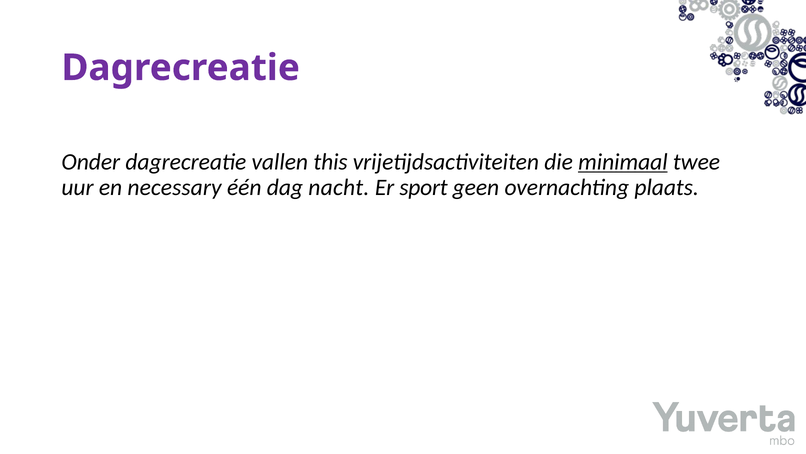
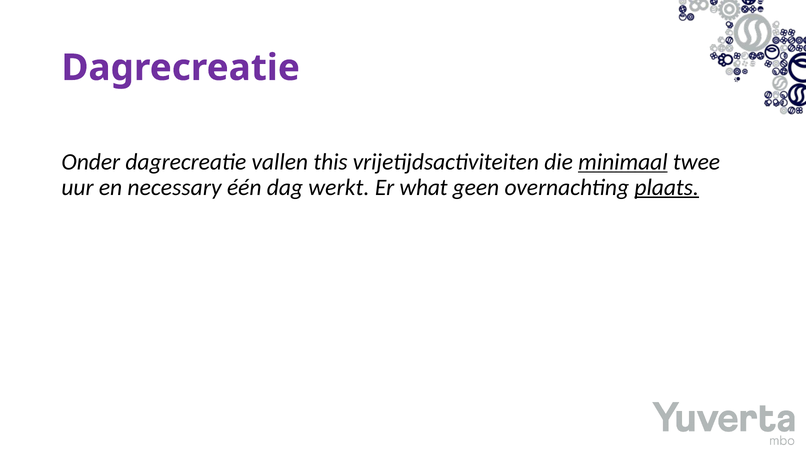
nacht: nacht -> werkt
sport: sport -> what
plaats underline: none -> present
